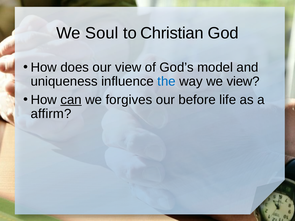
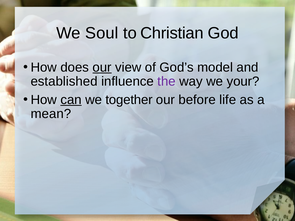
our at (102, 67) underline: none -> present
uniqueness: uniqueness -> established
the colour: blue -> purple
we view: view -> your
forgives: forgives -> together
affirm: affirm -> mean
